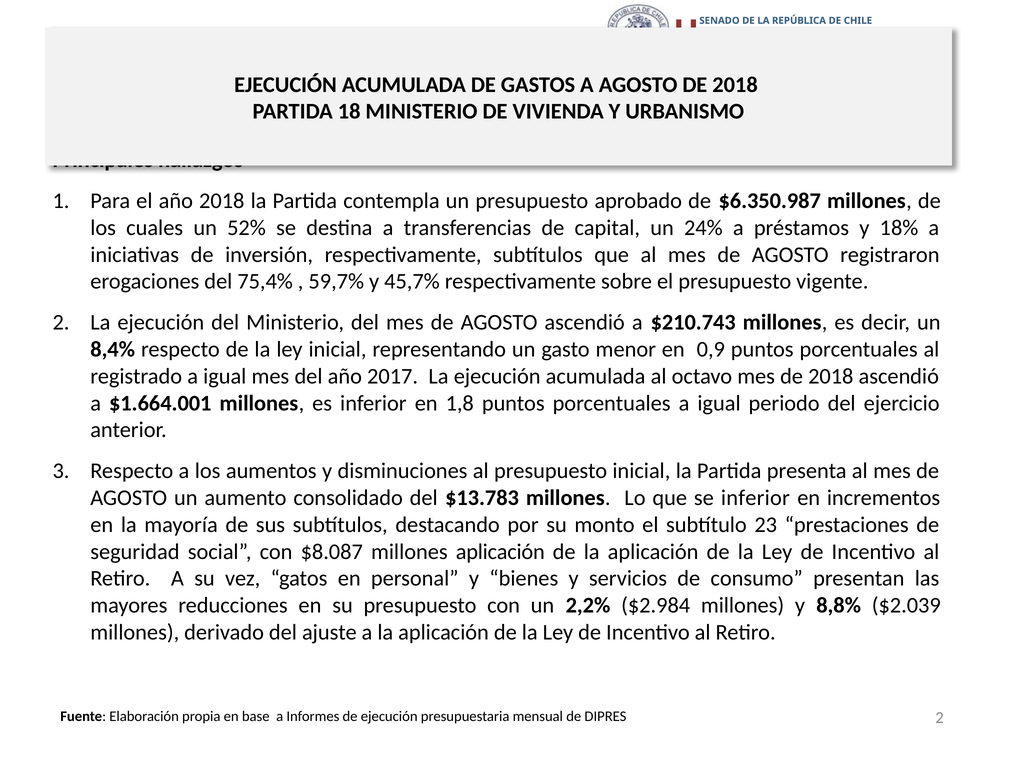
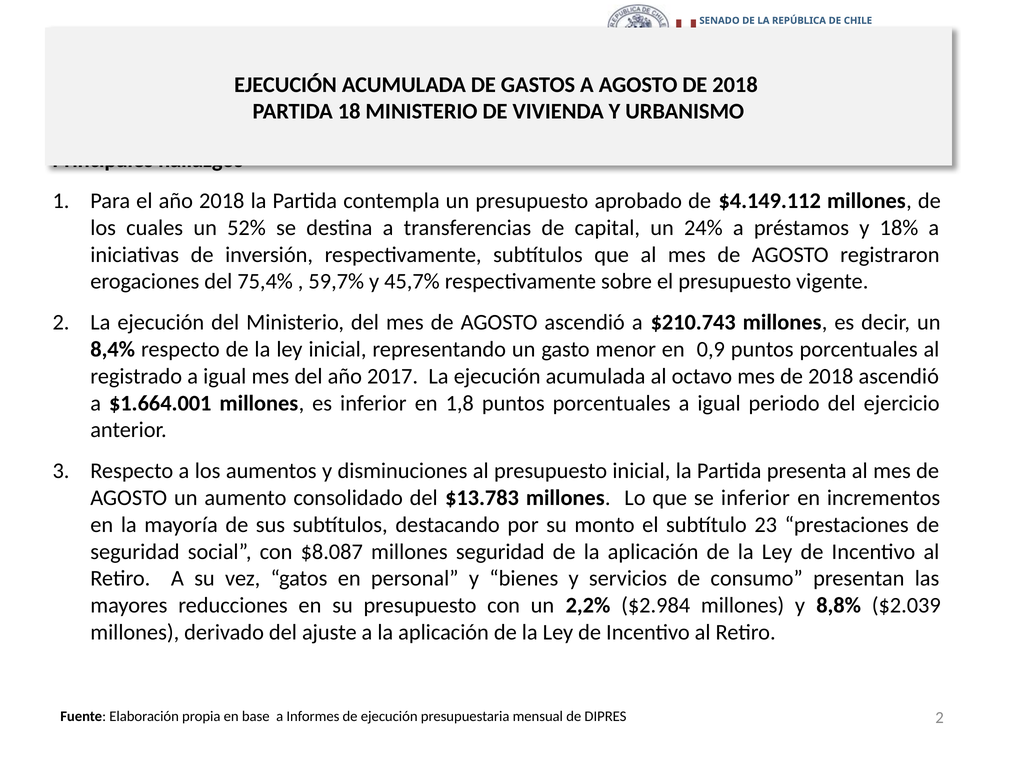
$6.350.987: $6.350.987 -> $4.149.112
millones aplicación: aplicación -> seguridad
